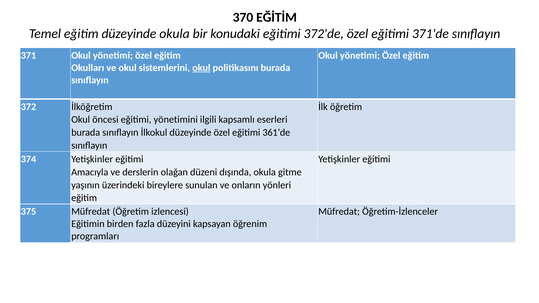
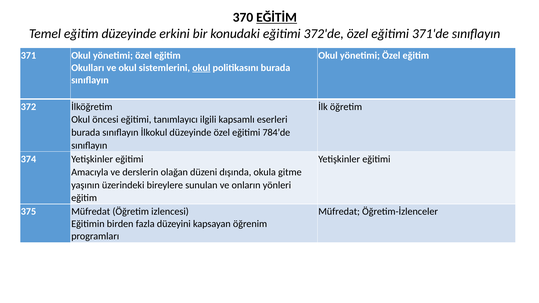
EĞİTİM underline: none -> present
düzeyinde okula: okula -> erkini
yönetimini: yönetimini -> tanımlayıcı
361’de: 361’de -> 784’de
